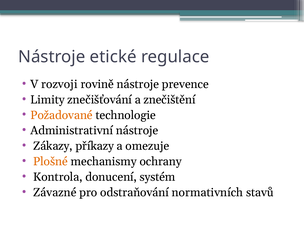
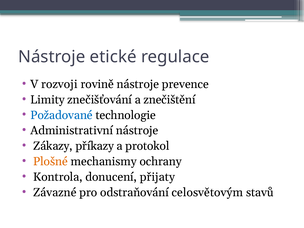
Požadované colour: orange -> blue
omezuje: omezuje -> protokol
systém: systém -> přijaty
normativních: normativních -> celosvětovým
